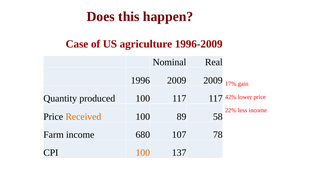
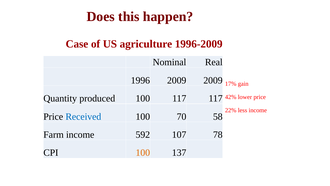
Received colour: orange -> blue
89: 89 -> 70
680: 680 -> 592
